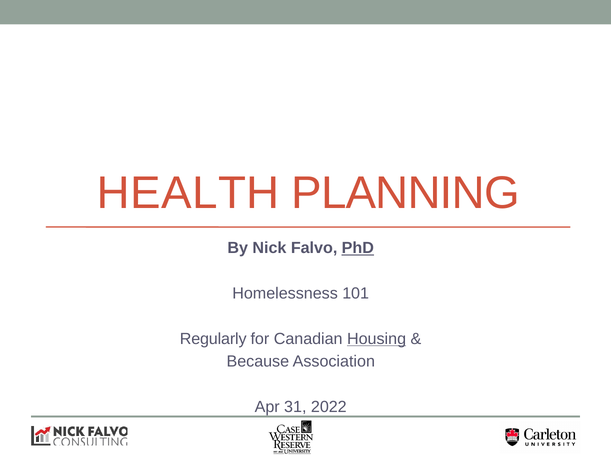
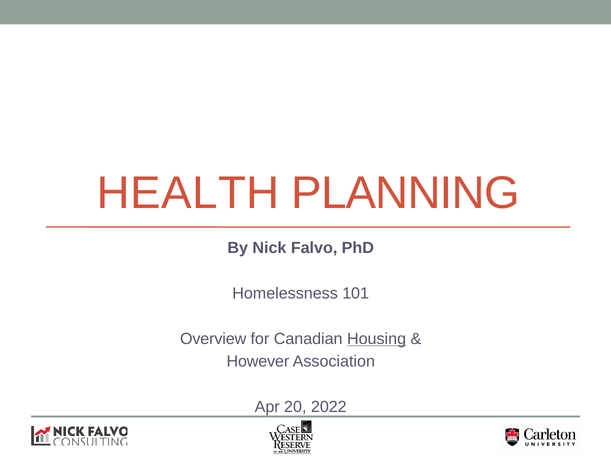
PhD underline: present -> none
Regularly: Regularly -> Overview
Because: Because -> However
31: 31 -> 20
